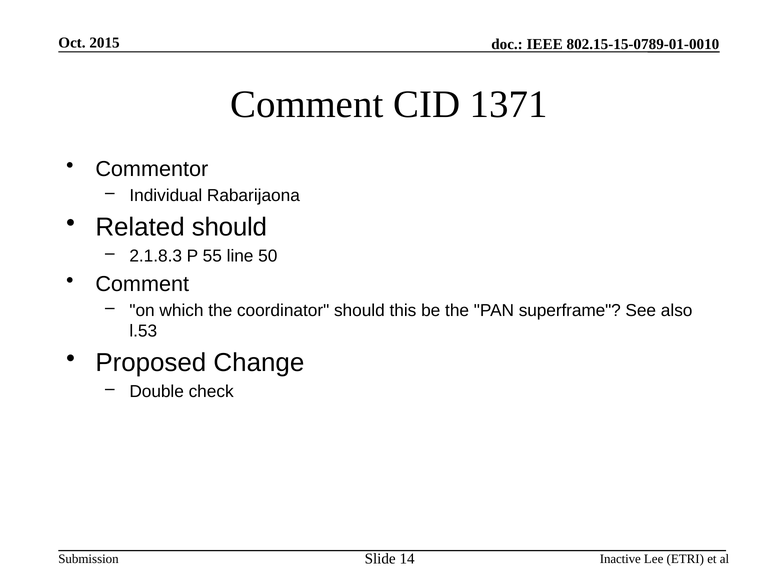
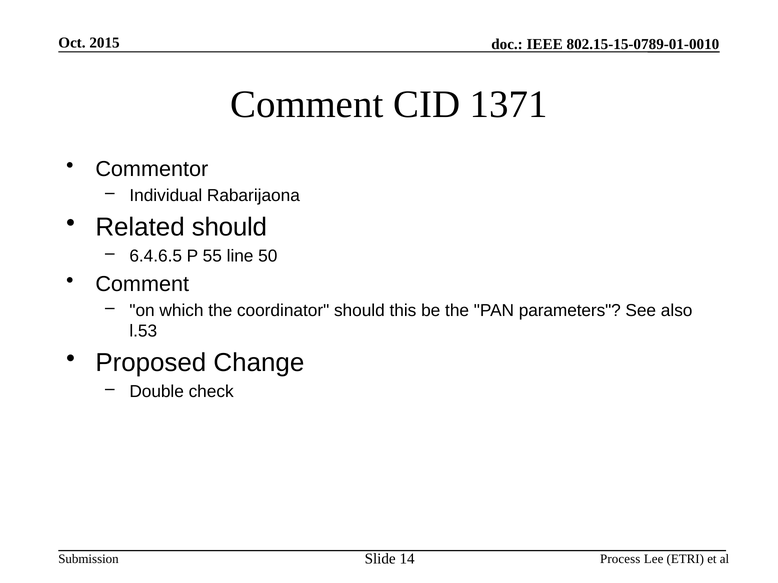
2.1.8.3: 2.1.8.3 -> 6.4.6.5
superframe: superframe -> parameters
Inactive: Inactive -> Process
